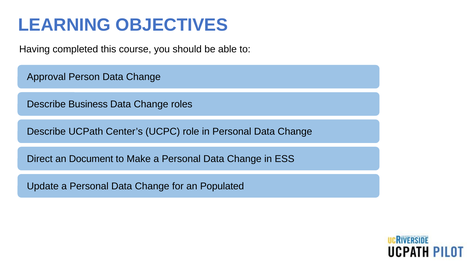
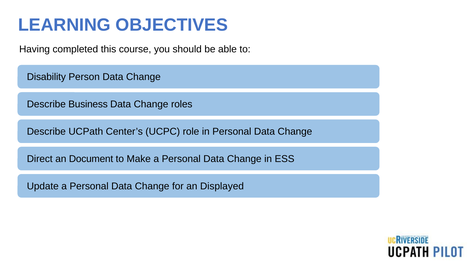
Approval: Approval -> Disability
Populated: Populated -> Displayed
